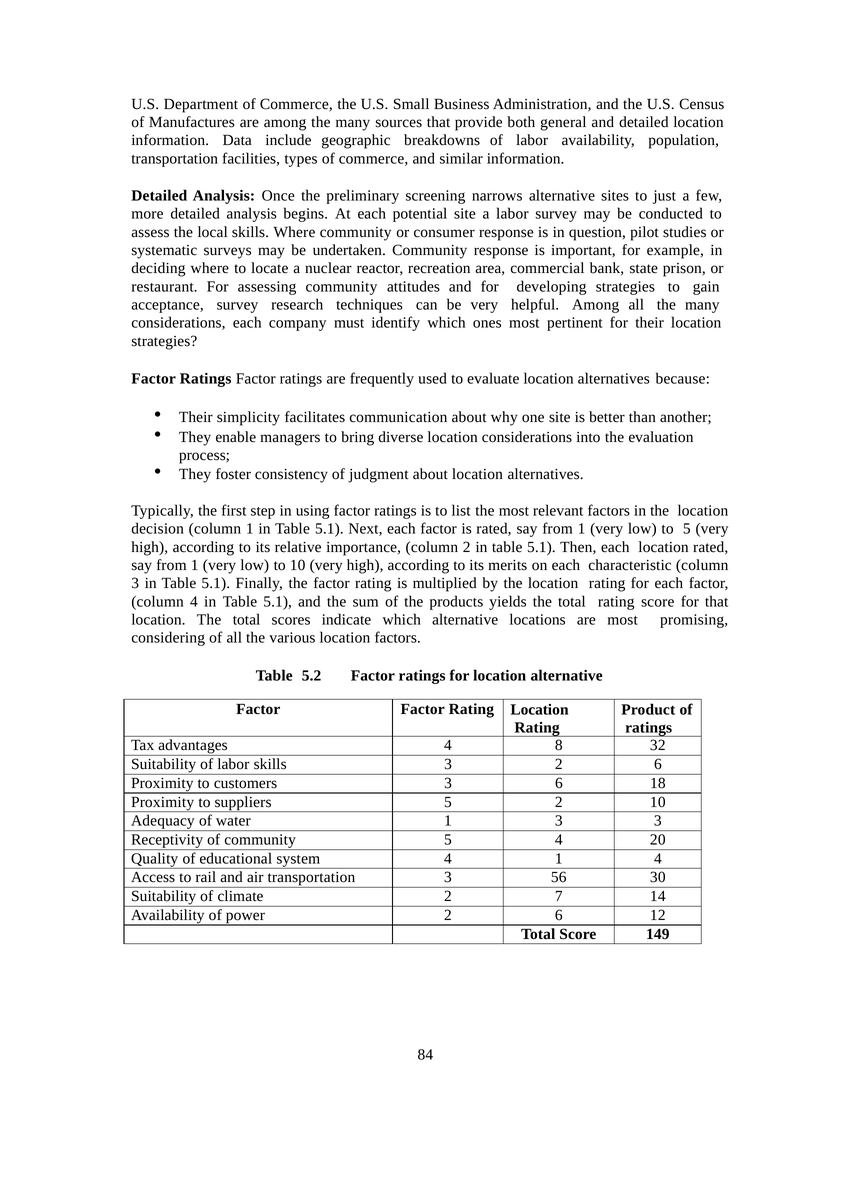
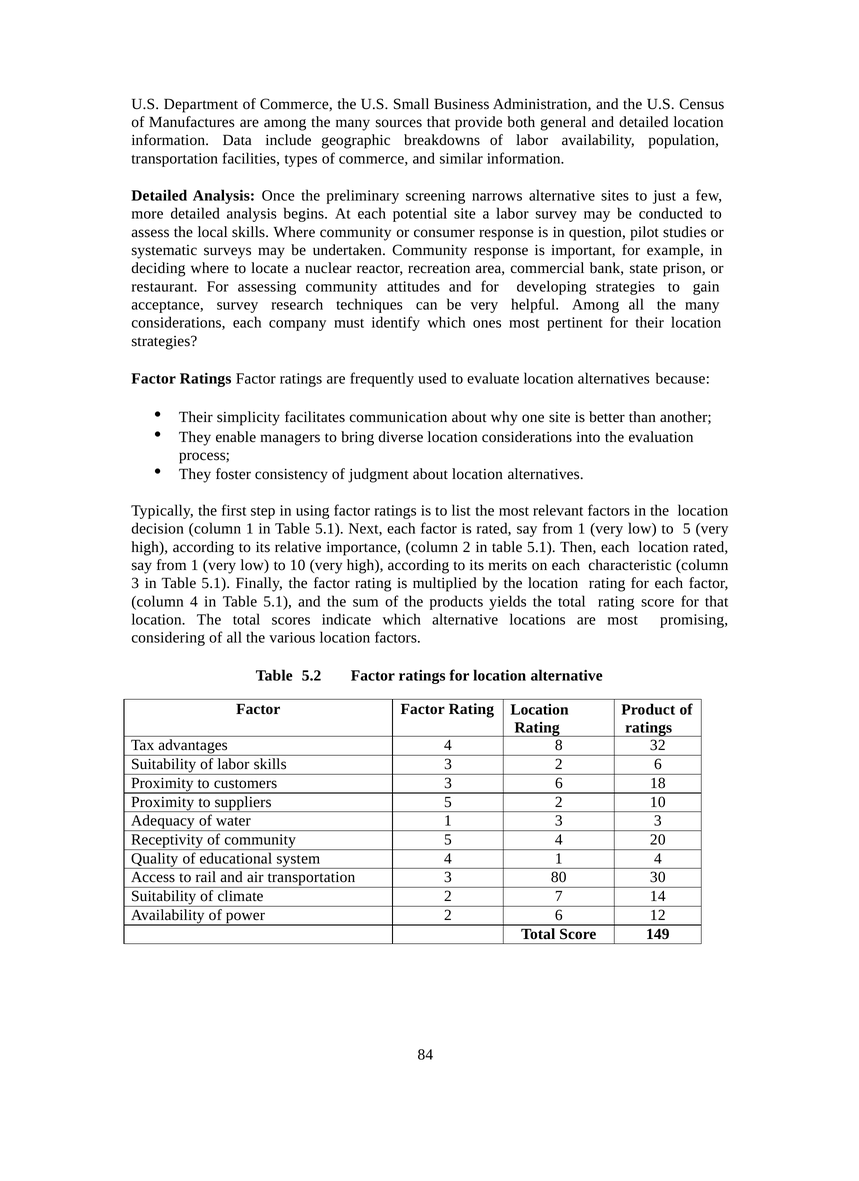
56: 56 -> 80
